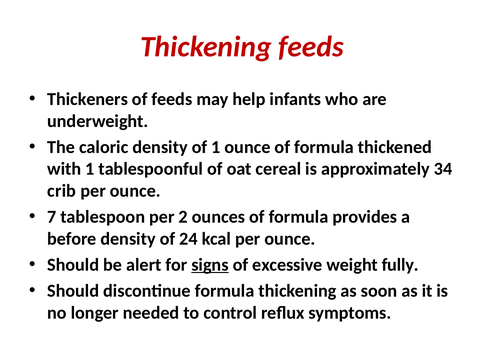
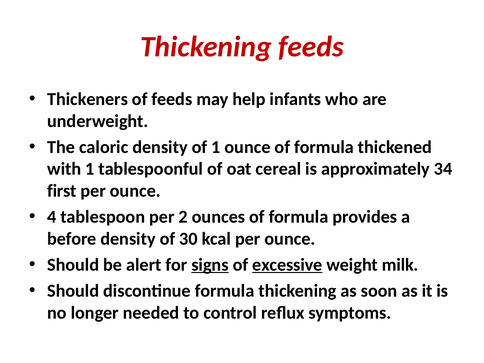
crib: crib -> first
7: 7 -> 4
24: 24 -> 30
excessive underline: none -> present
fully: fully -> milk
